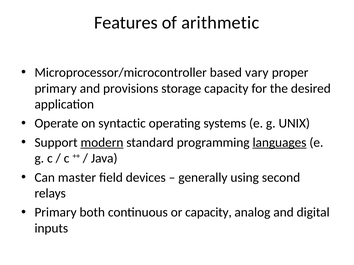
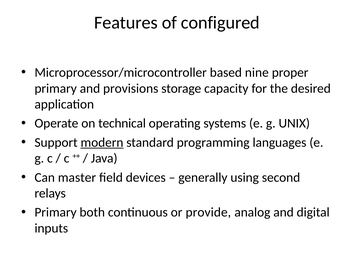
arithmetic: arithmetic -> configured
vary: vary -> nine
syntactic: syntactic -> technical
languages underline: present -> none
or capacity: capacity -> provide
